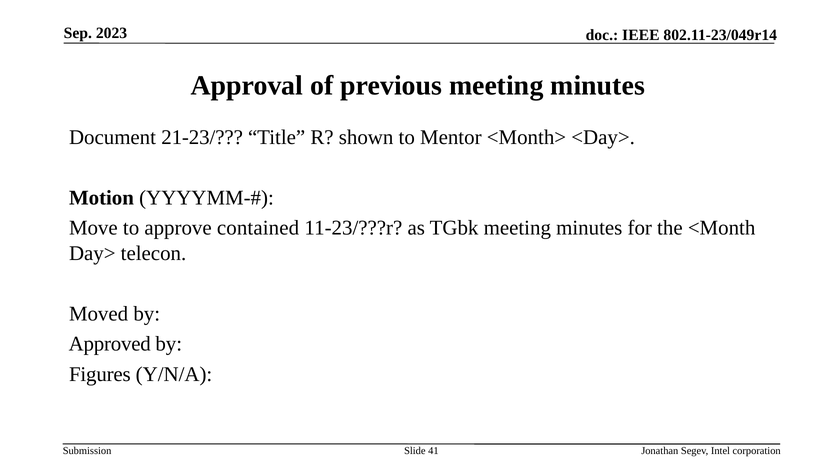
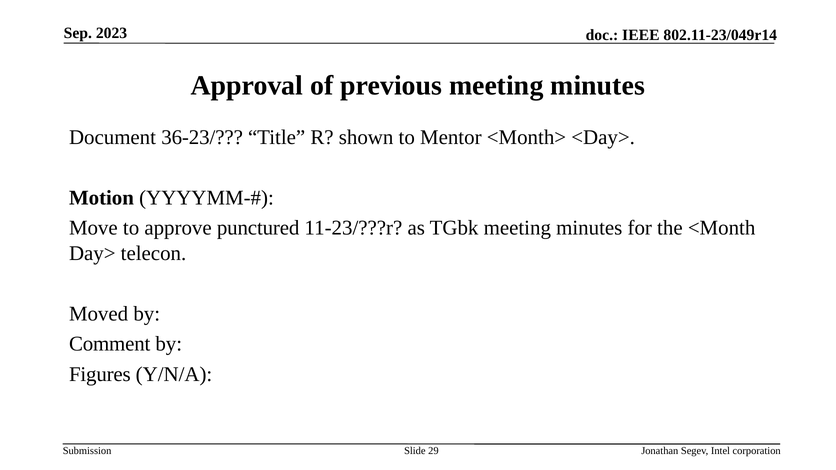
21-23/: 21-23/ -> 36-23/
contained: contained -> punctured
Approved: Approved -> Comment
41: 41 -> 29
